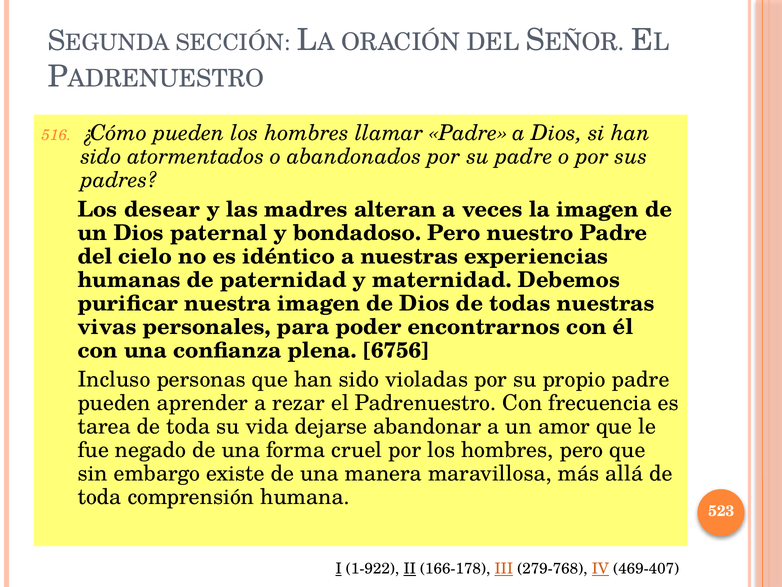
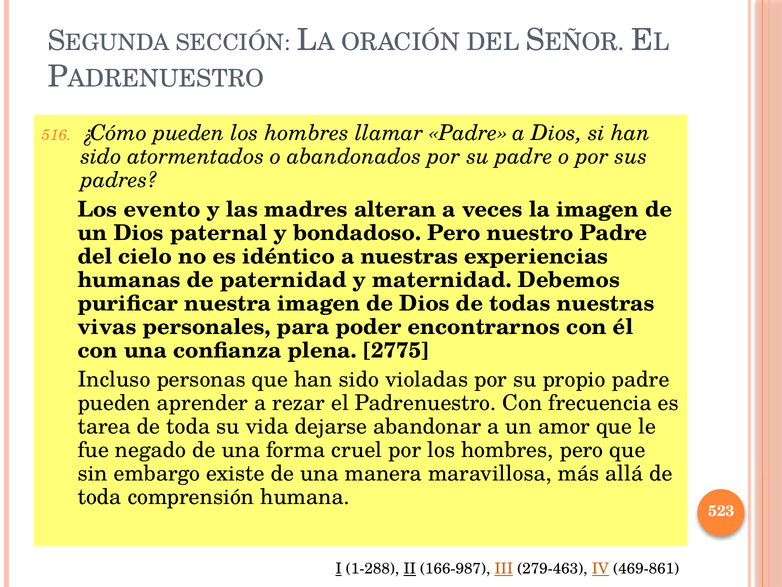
desear: desear -> evento
6756: 6756 -> 2775
1-922: 1-922 -> 1-288
166-178: 166-178 -> 166-987
279-768: 279-768 -> 279-463
469-407: 469-407 -> 469-861
